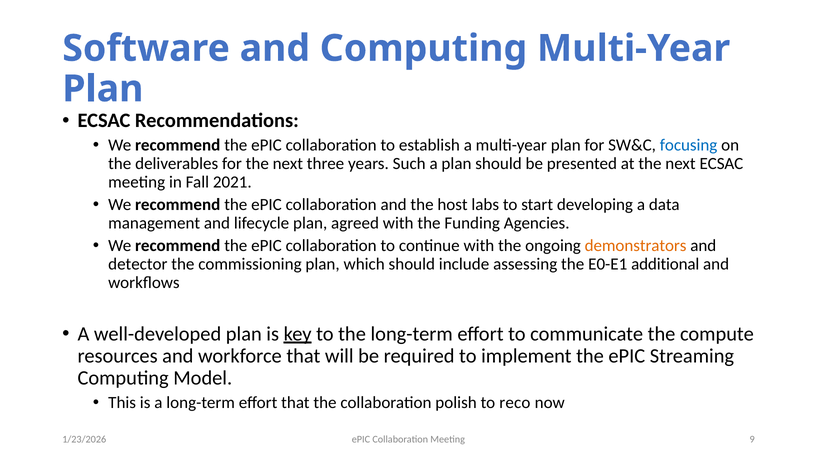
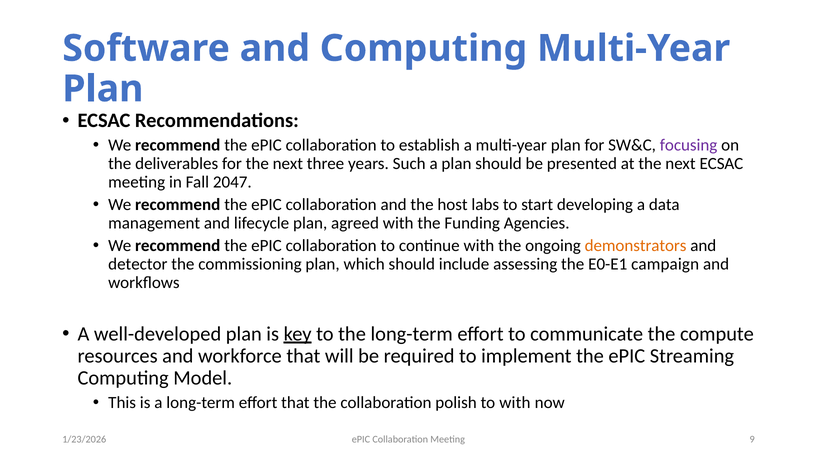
focusing colour: blue -> purple
2021: 2021 -> 2047
additional: additional -> campaign
to reco: reco -> with
